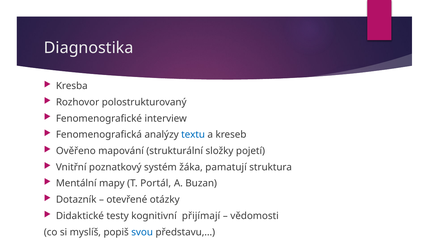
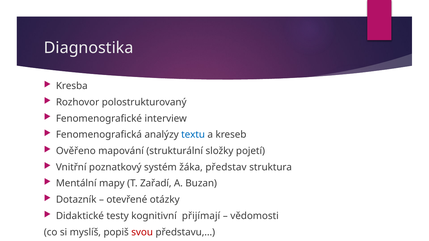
pamatují: pamatují -> představ
Portál: Portál -> Zařadí
svou colour: blue -> red
